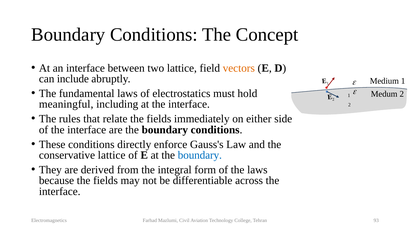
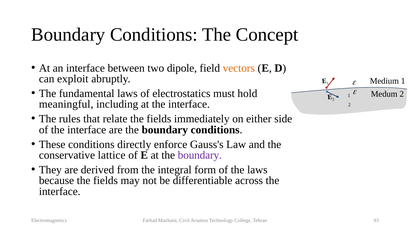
two lattice: lattice -> dipole
include: include -> exploit
boundary at (200, 155) colour: blue -> purple
